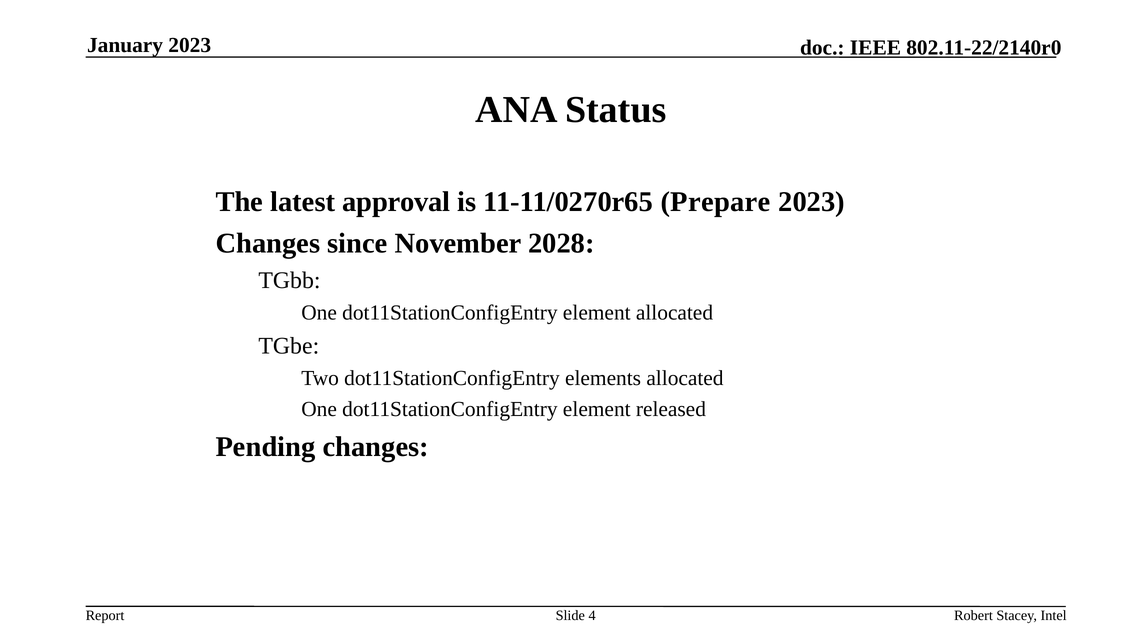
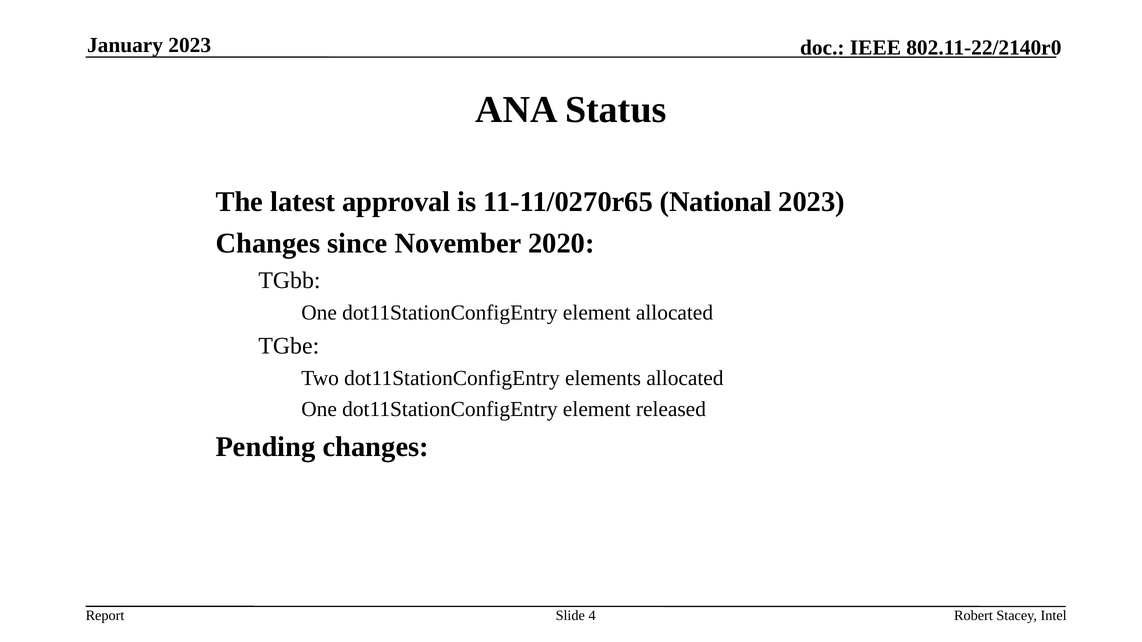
Prepare: Prepare -> National
2028: 2028 -> 2020
